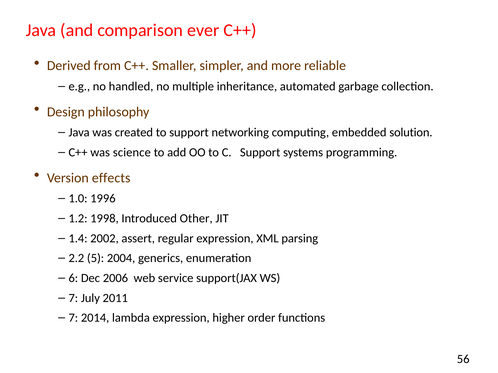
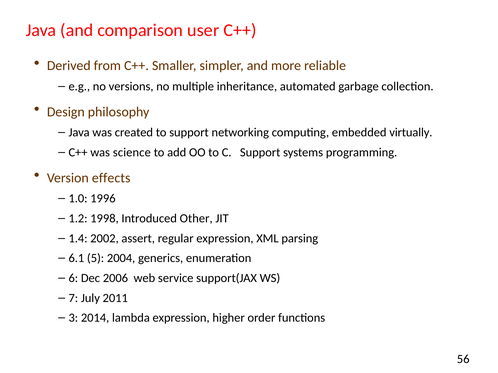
ever: ever -> user
handled: handled -> versions
solution: solution -> virtually
2.2: 2.2 -> 6.1
7 at (73, 318): 7 -> 3
